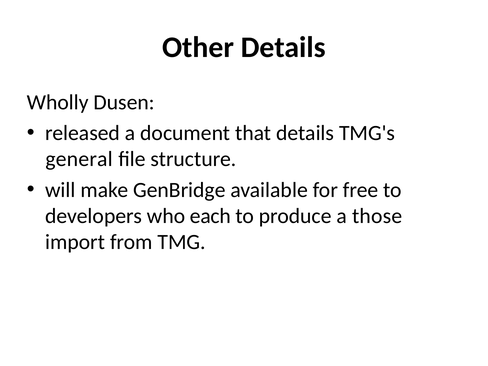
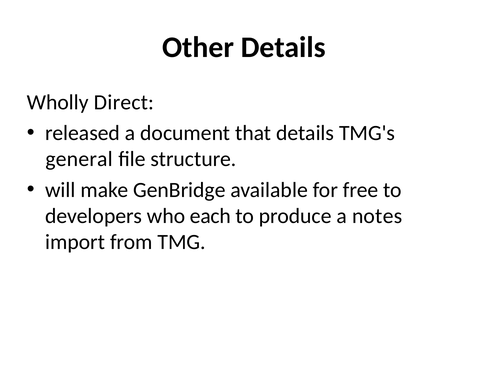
Dusen: Dusen -> Direct
those: those -> notes
